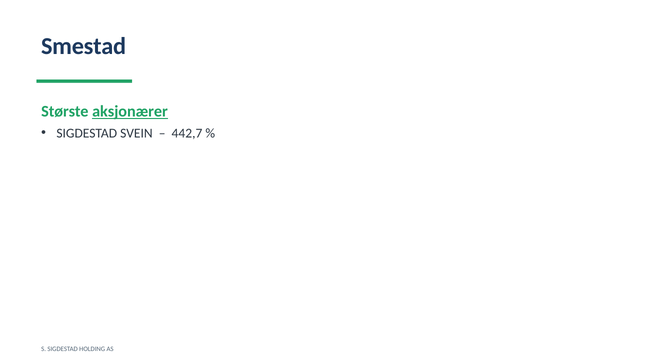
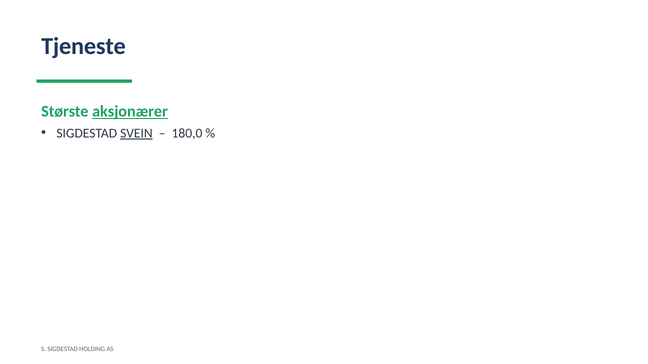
Smestad: Smestad -> Tjeneste
SVEIN underline: none -> present
442,7: 442,7 -> 180,0
